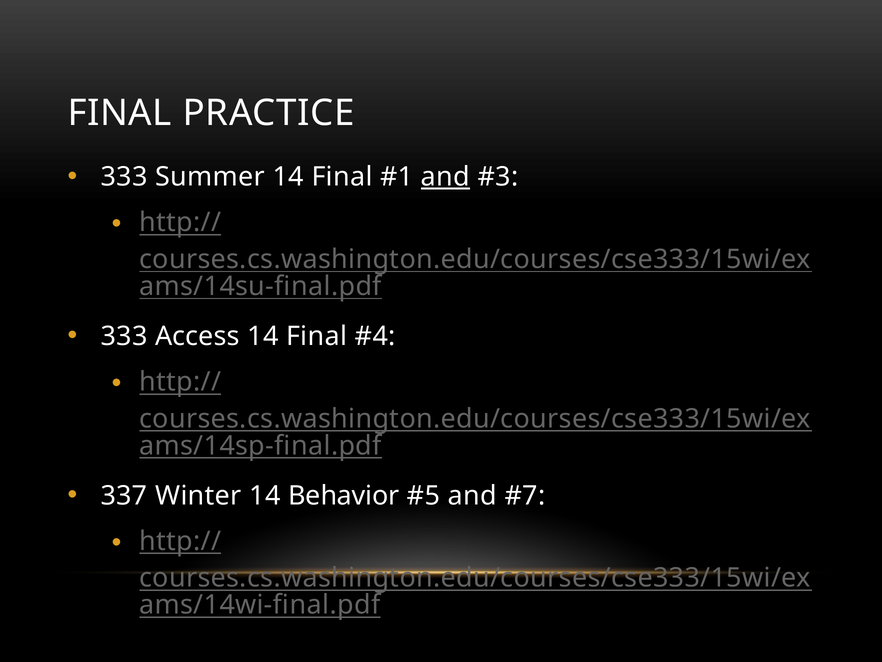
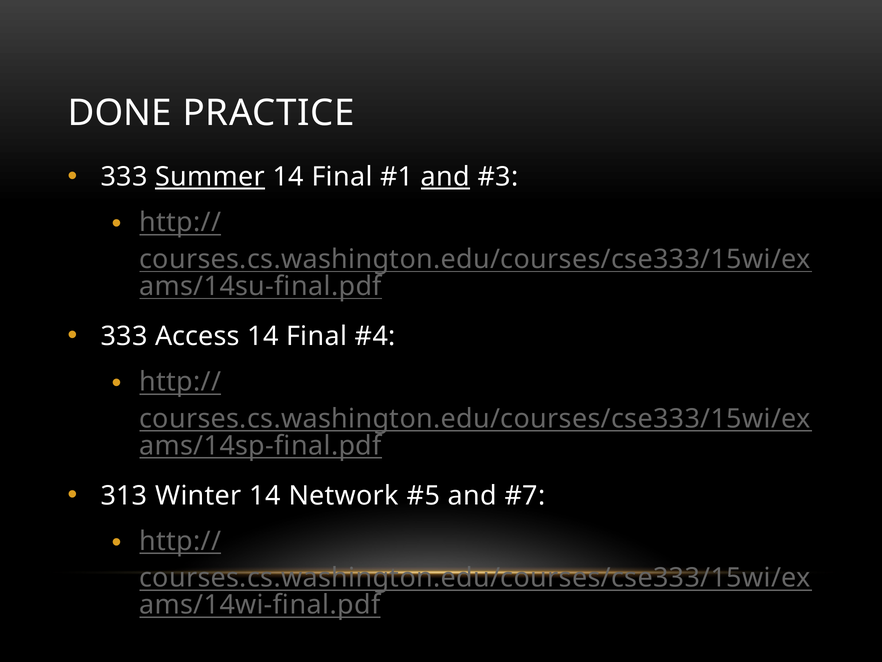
FINAL at (120, 113): FINAL -> DONE
Summer underline: none -> present
337: 337 -> 313
Behavior: Behavior -> Network
